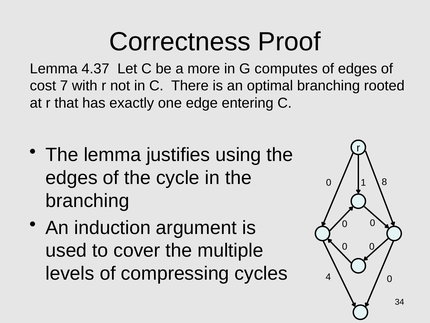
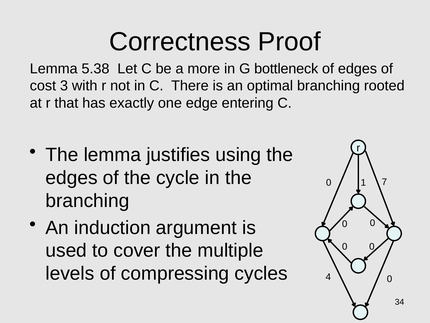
4.37: 4.37 -> 5.38
computes: computes -> bottleneck
7: 7 -> 3
8: 8 -> 7
